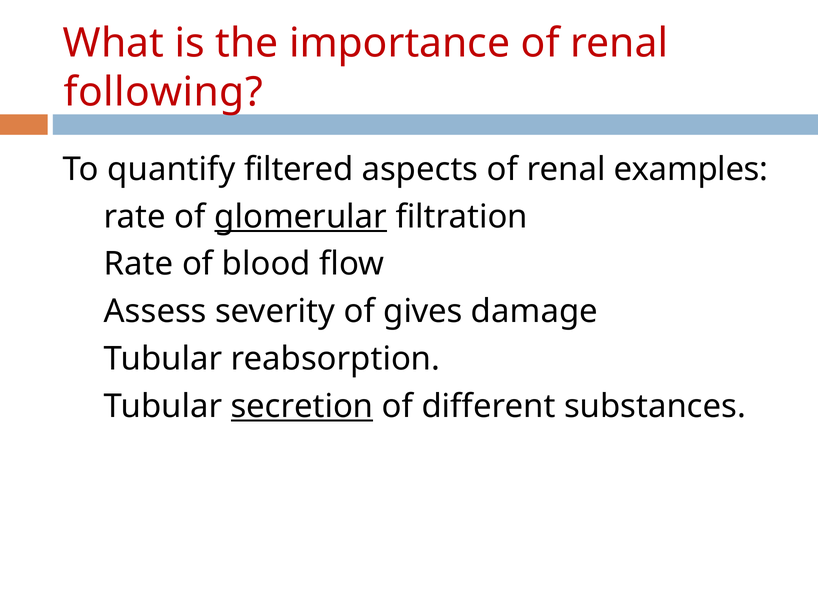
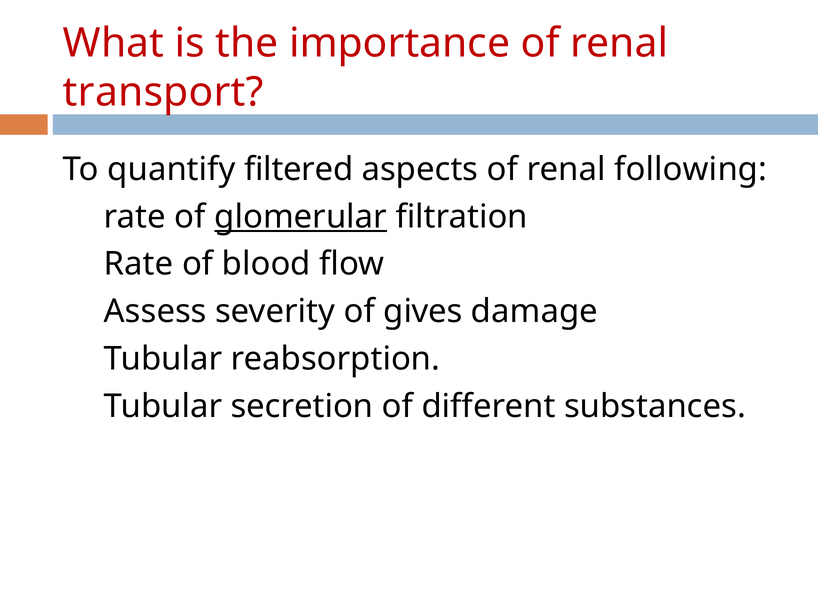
following: following -> transport
examples: examples -> following
secretion underline: present -> none
